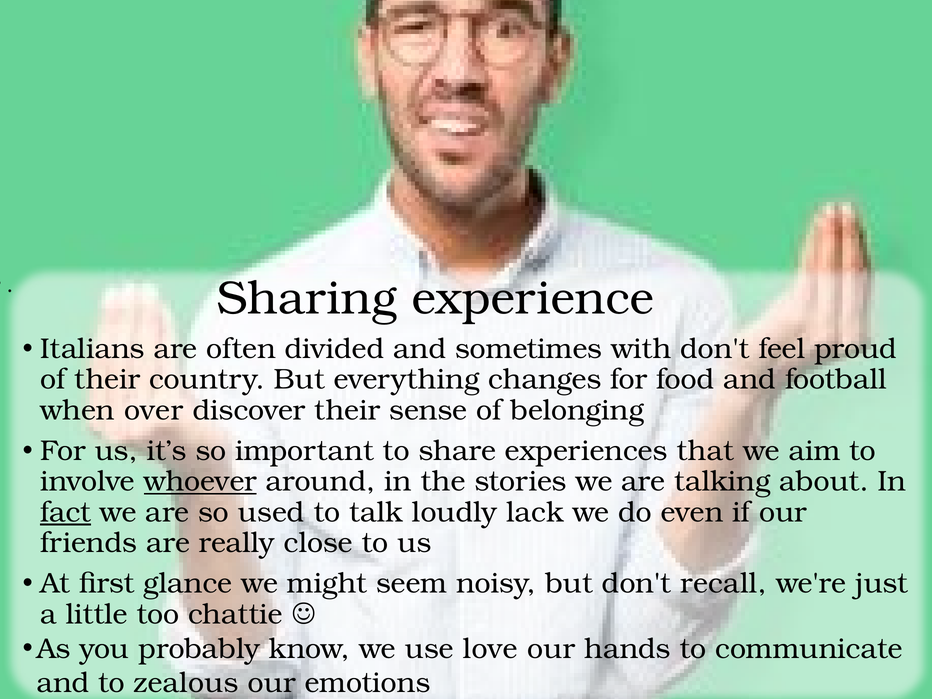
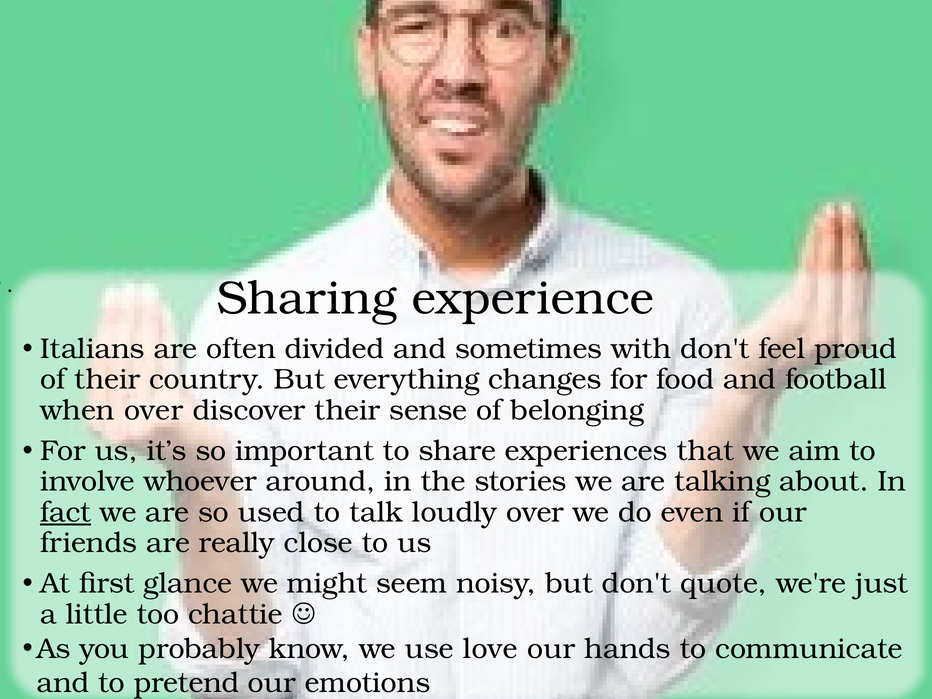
whoever underline: present -> none
loudly lack: lack -> over
recall: recall -> quote
zealous: zealous -> pretend
